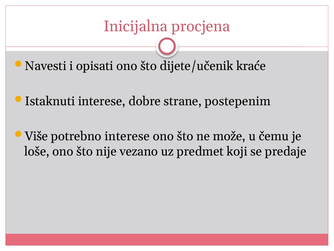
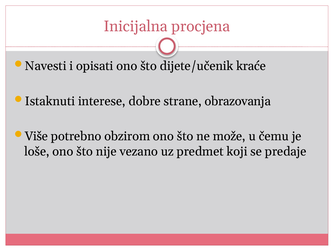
postepenim: postepenim -> obrazovanja
potrebno interese: interese -> obzirom
